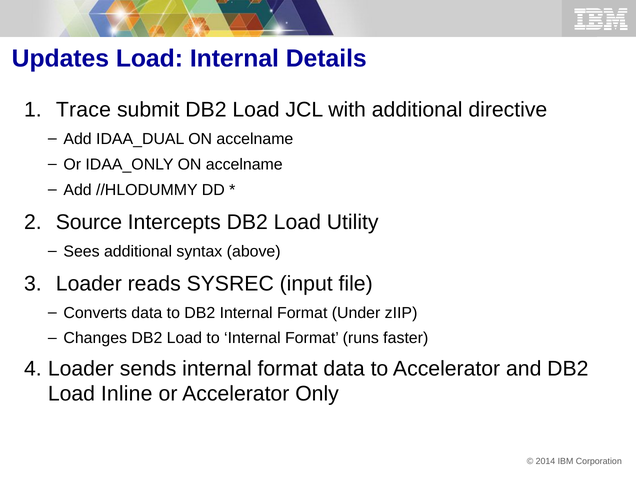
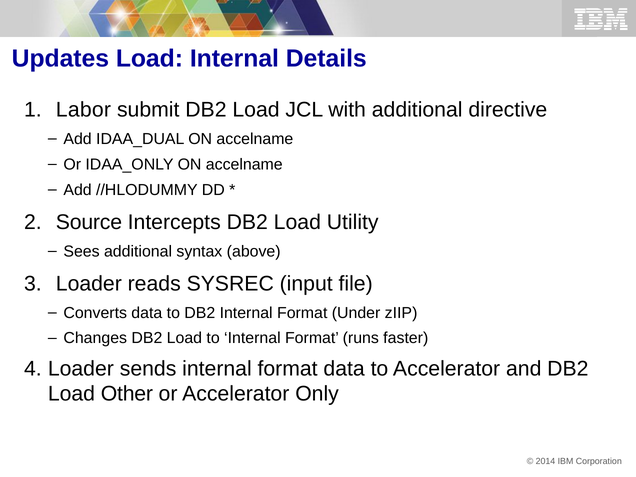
Trace: Trace -> Labor
Inline: Inline -> Other
